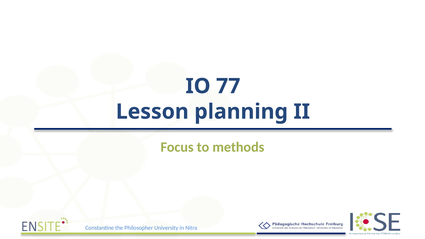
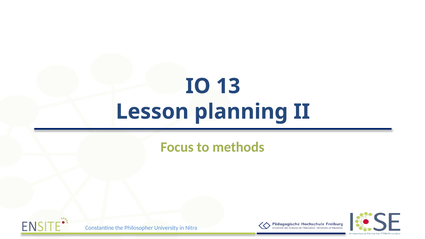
77: 77 -> 13
